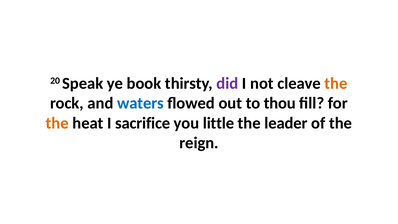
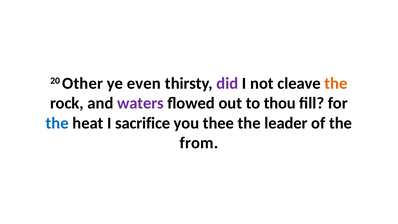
Speak: Speak -> Other
book: book -> even
waters colour: blue -> purple
the at (57, 123) colour: orange -> blue
little: little -> thee
reign: reign -> from
